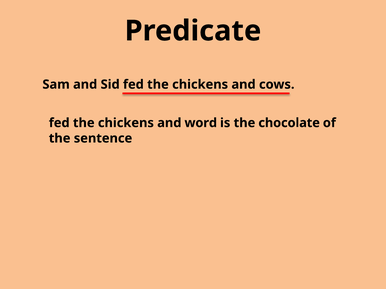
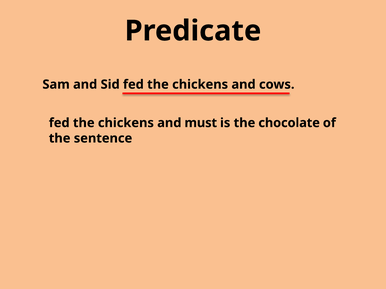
word: word -> must
